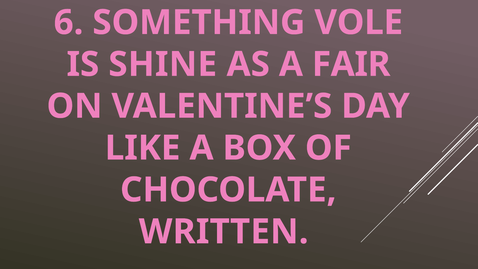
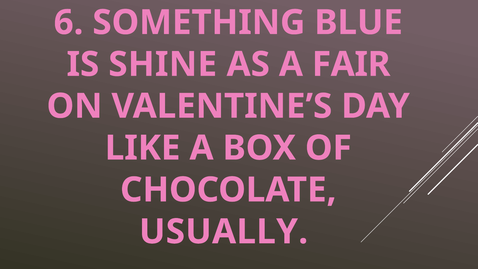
VOLE: VOLE -> BLUE
WRITTEN: WRITTEN -> USUALLY
